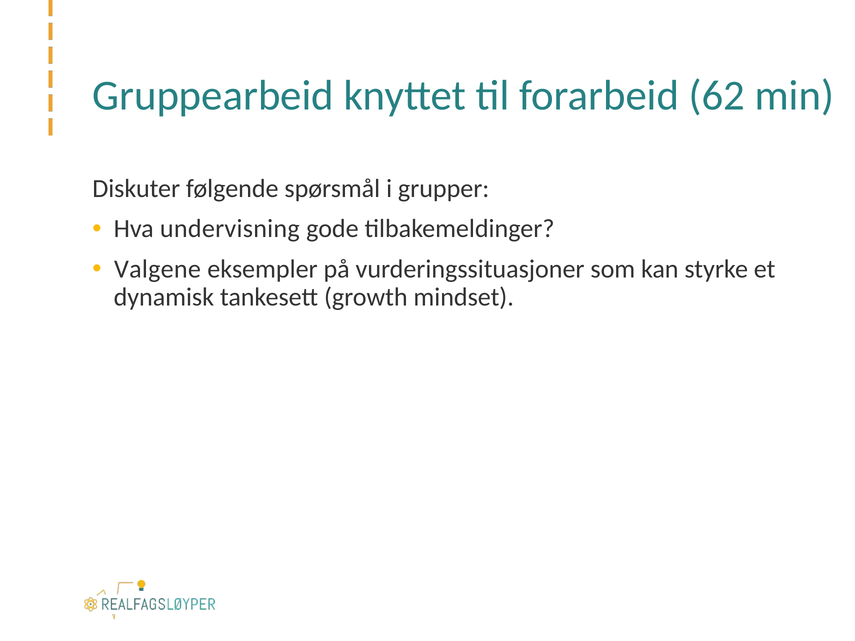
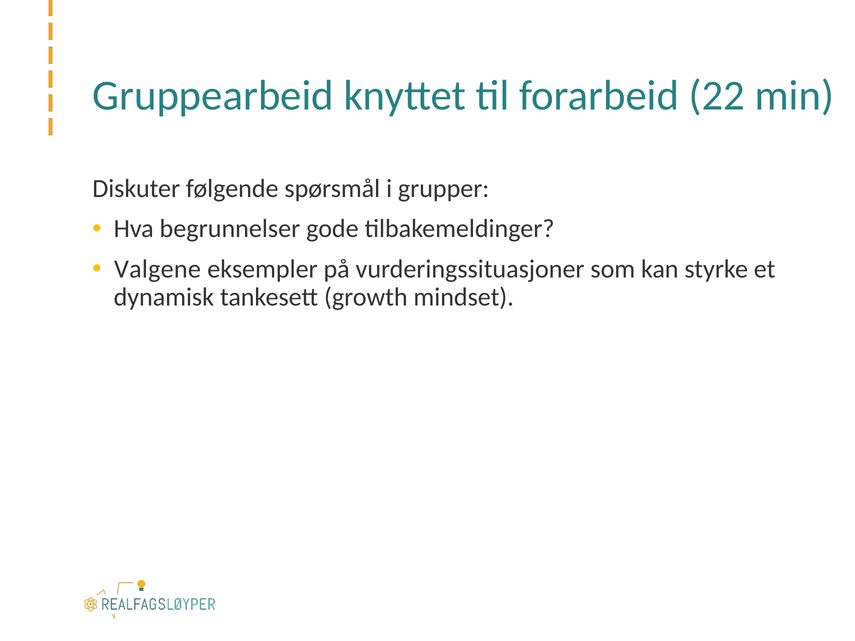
62: 62 -> 22
undervisning: undervisning -> begrunnelser
